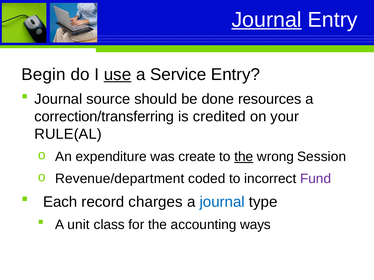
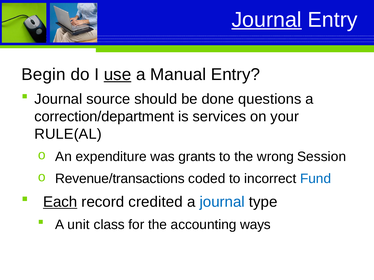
Service: Service -> Manual
resources: resources -> questions
correction/transferring: correction/transferring -> correction/department
credited: credited -> services
create: create -> grants
the at (244, 157) underline: present -> none
Revenue/department: Revenue/department -> Revenue/transactions
Fund colour: purple -> blue
Each underline: none -> present
charges: charges -> credited
